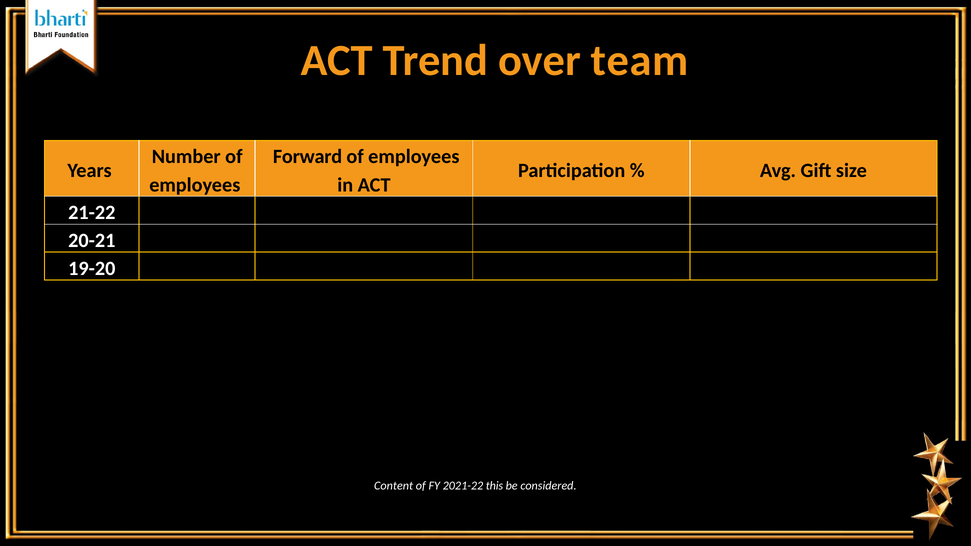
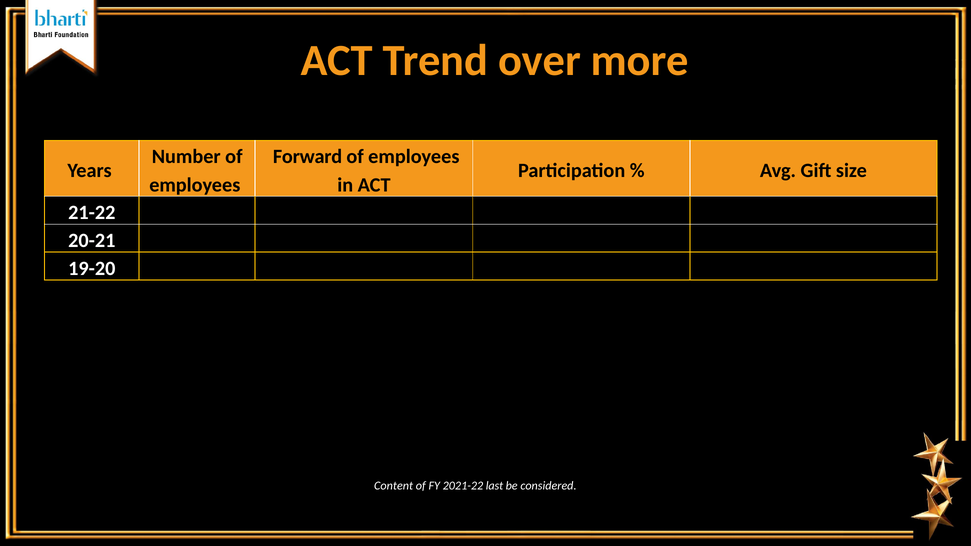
team: team -> more
this: this -> last
